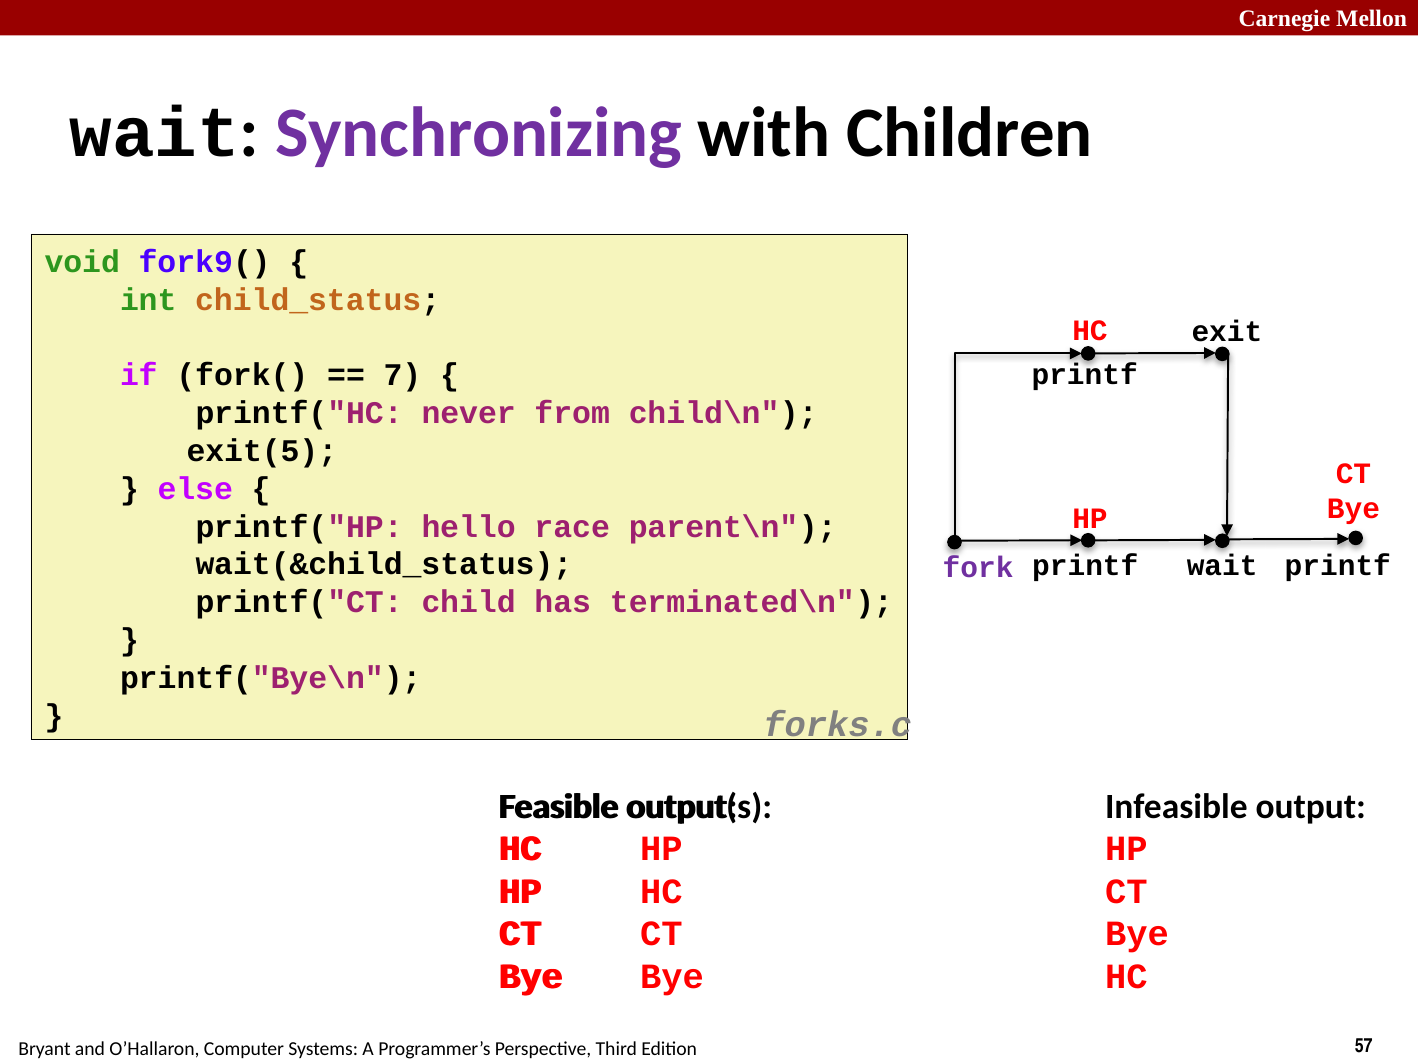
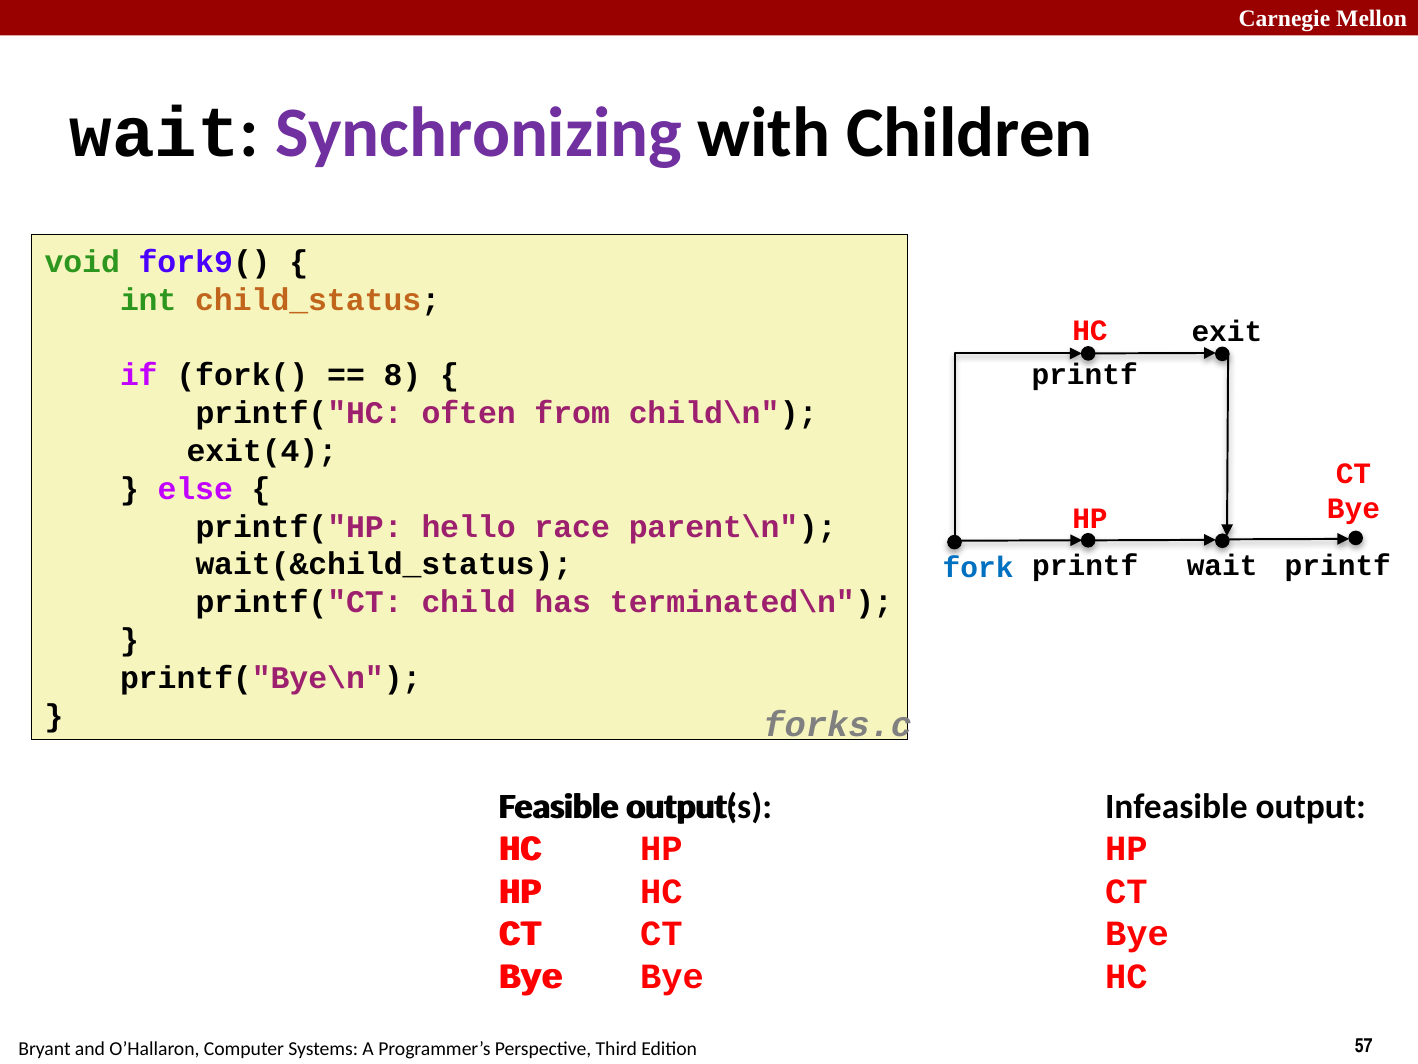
7: 7 -> 8
never: never -> often
exit(5: exit(5 -> exit(4
fork colour: purple -> blue
